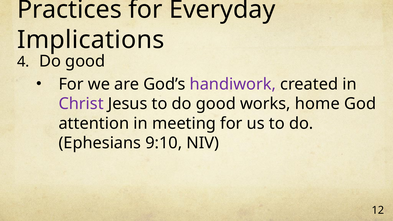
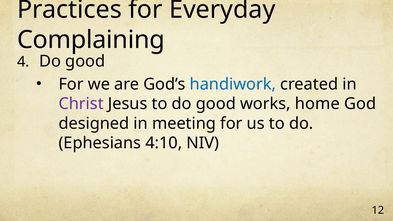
Implications: Implications -> Complaining
handiwork colour: purple -> blue
attention: attention -> designed
9:10: 9:10 -> 4:10
